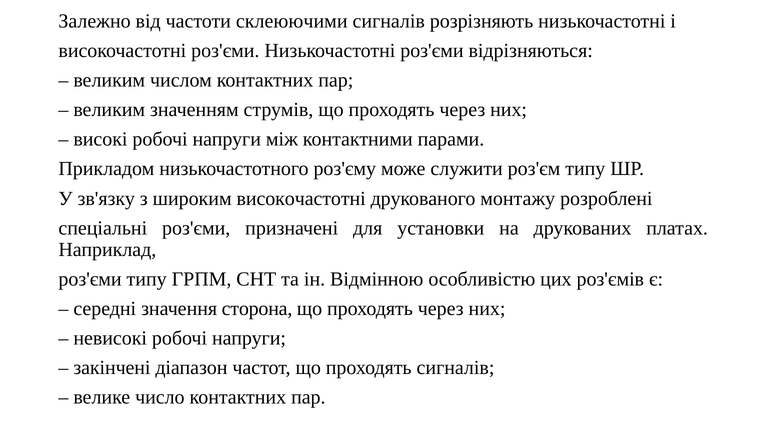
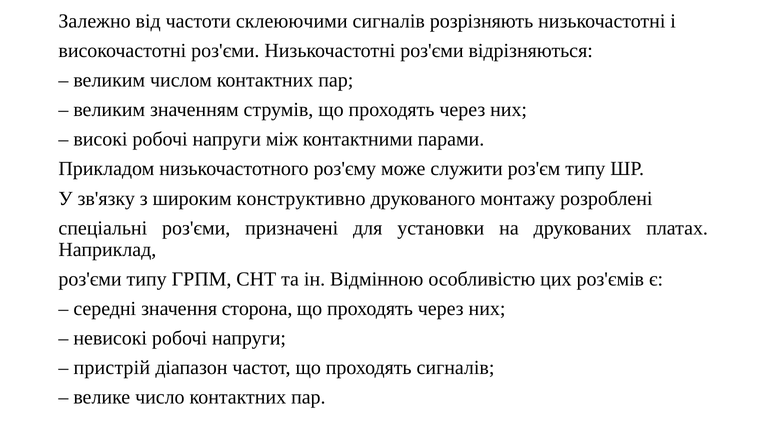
широким високочастотні: високочастотні -> конструктивно
закінчені: закінчені -> пристрій
